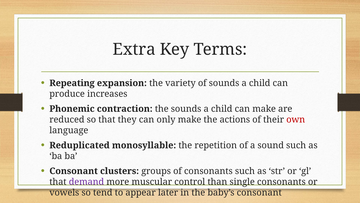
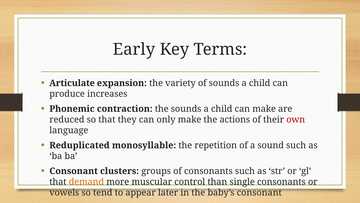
Extra: Extra -> Early
Repeating: Repeating -> Articulate
demand colour: purple -> orange
